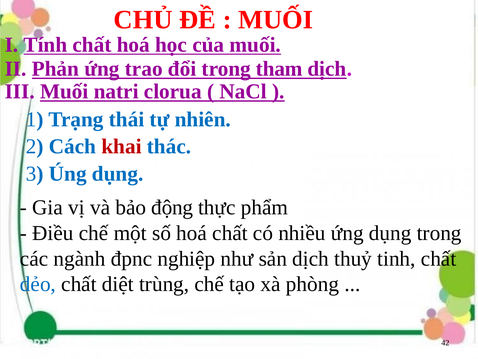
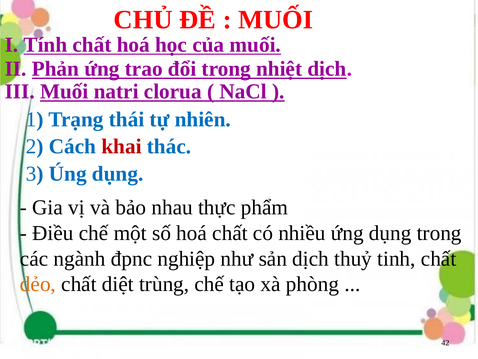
tham: tham -> nhiệt
động: động -> nhau
dẻo colour: blue -> orange
